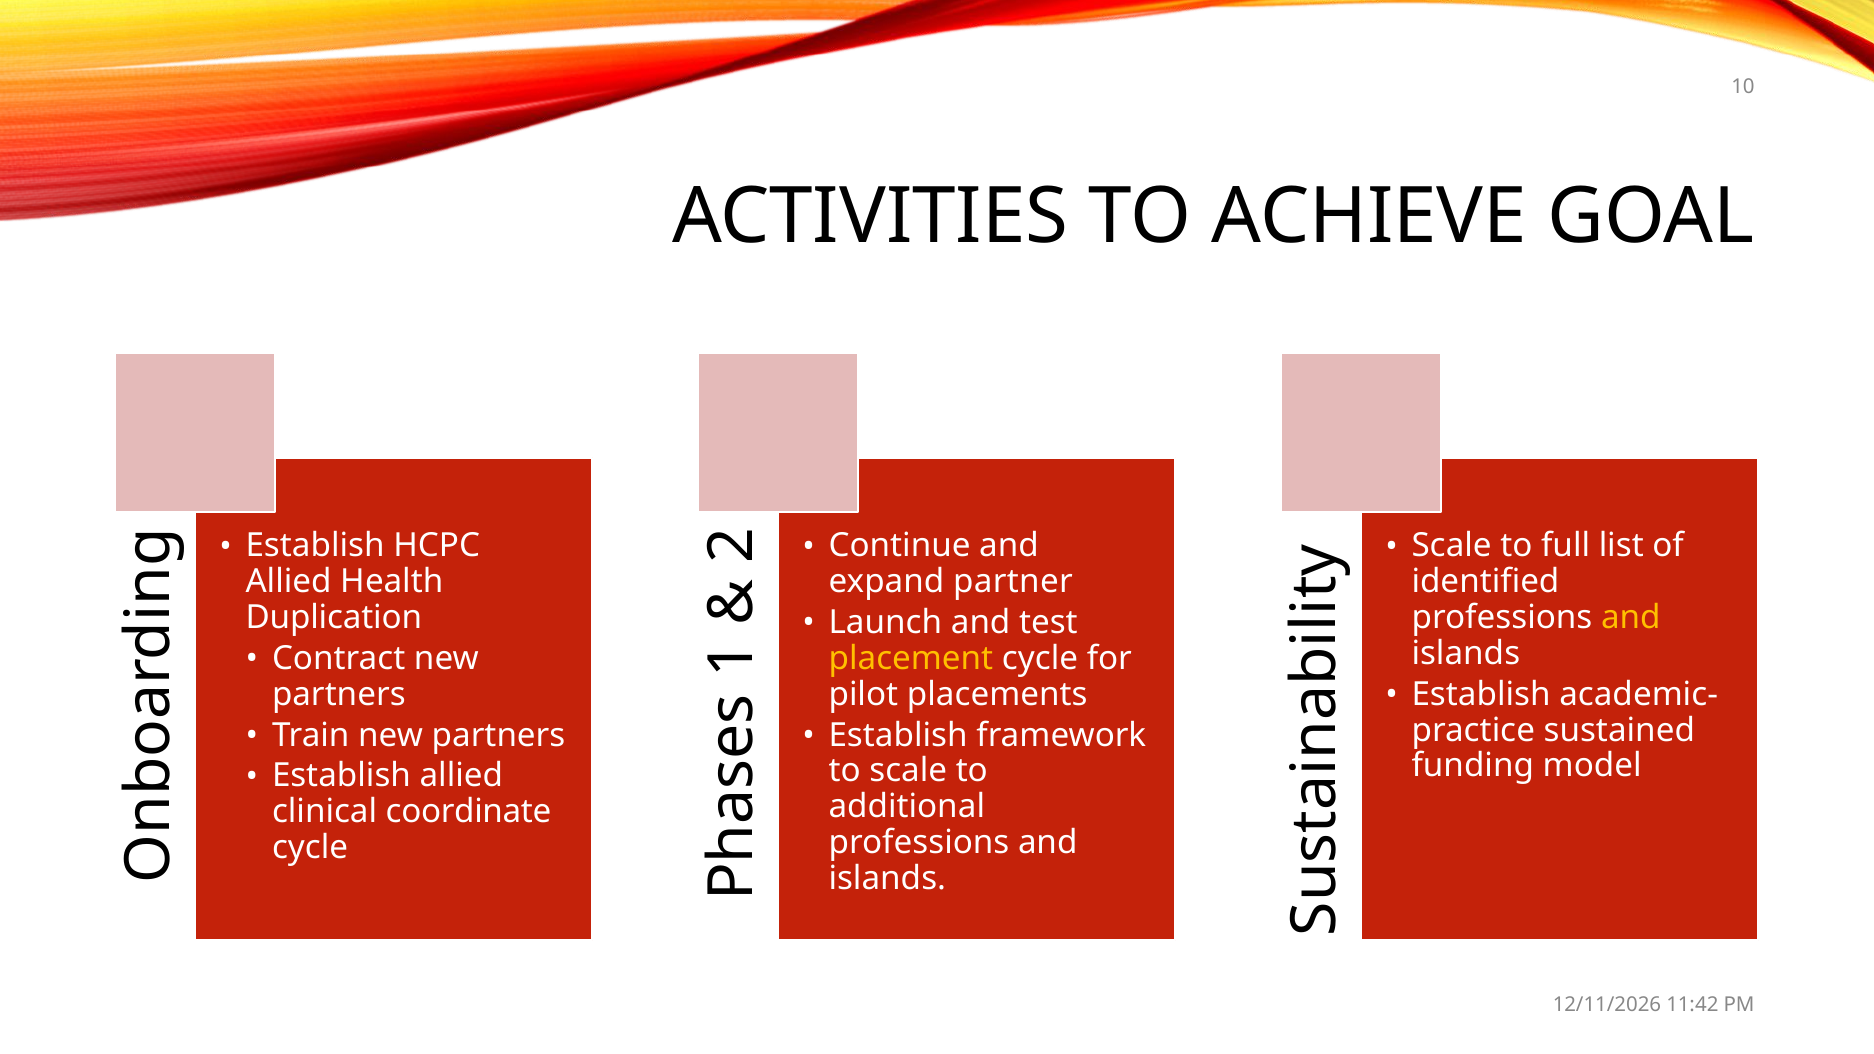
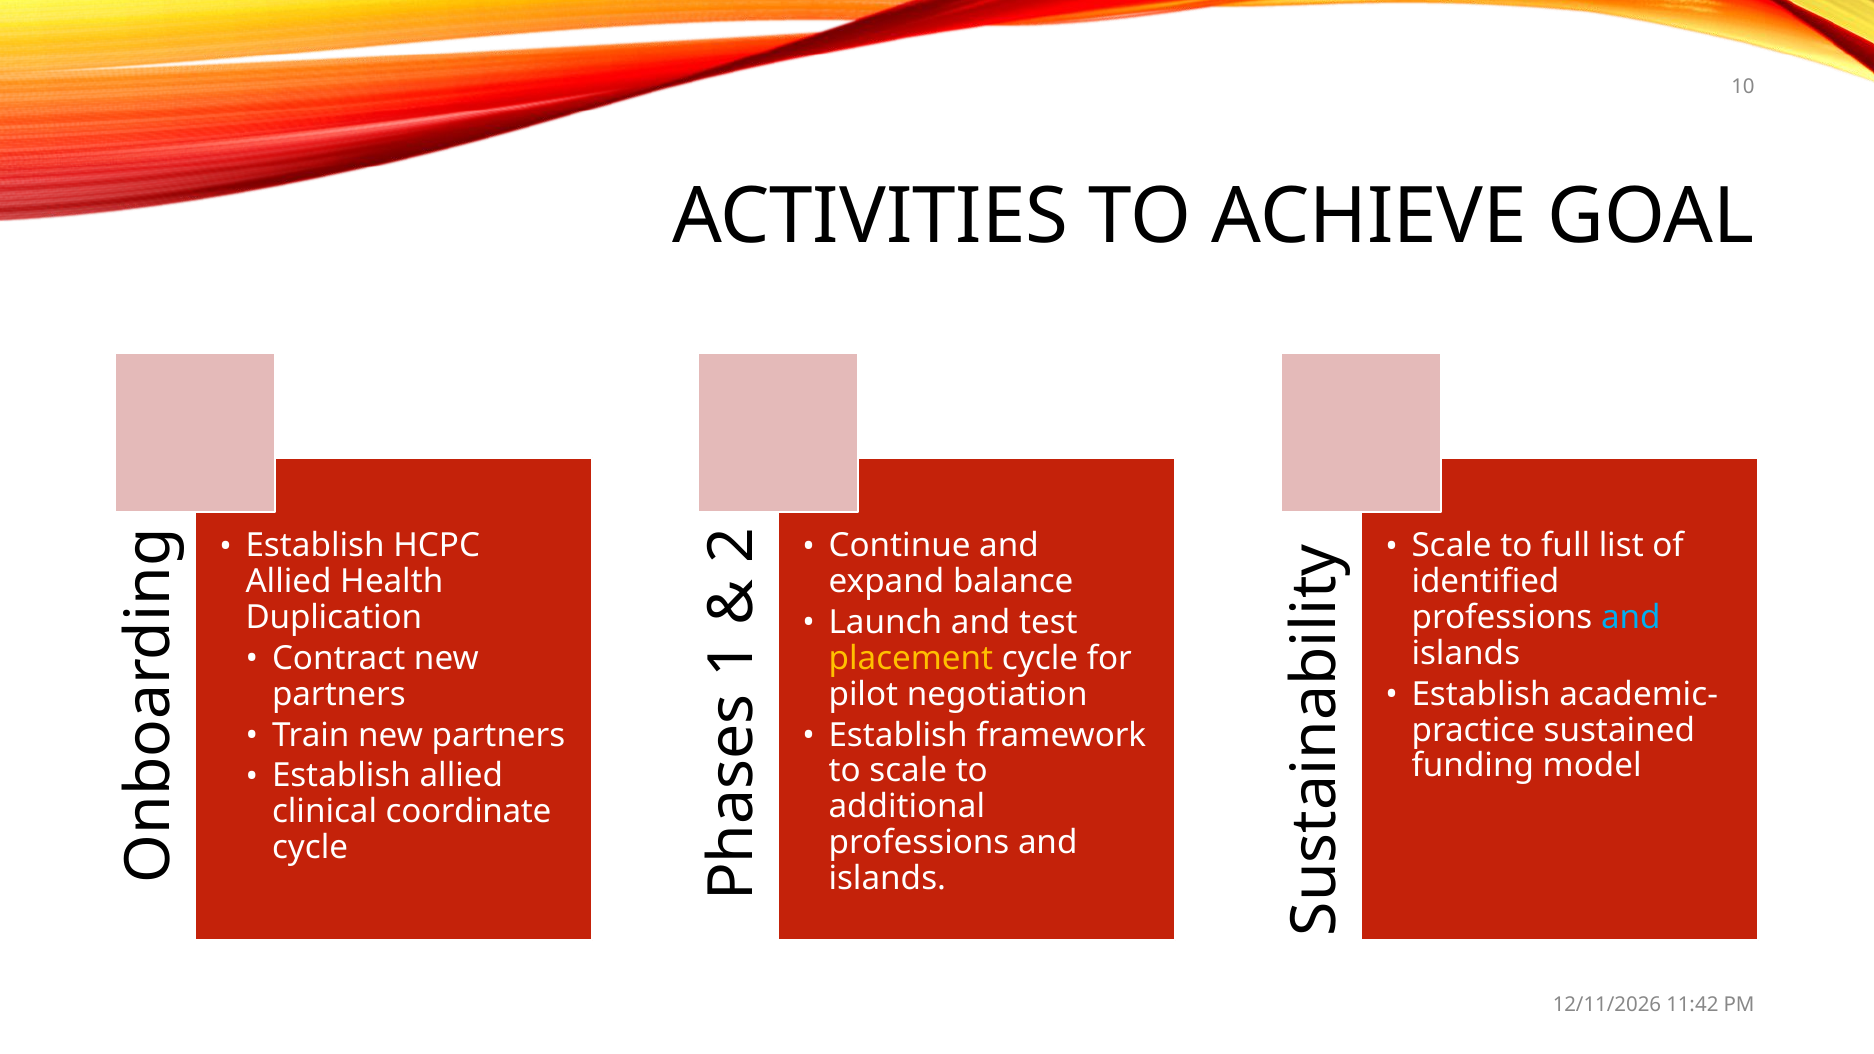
partner: partner -> balance
and at (1631, 618) colour: yellow -> light blue
placements: placements -> negotiation
